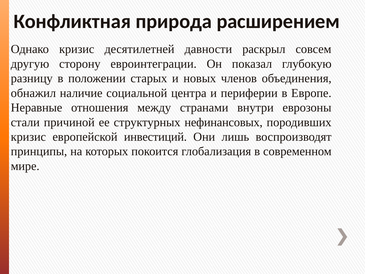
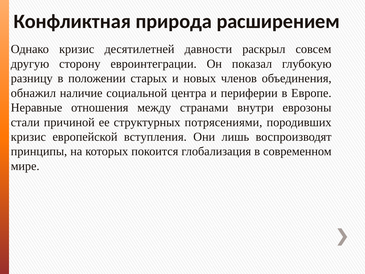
нефинансовых: нефинансовых -> потрясениями
инвестиций: инвестиций -> вступления
